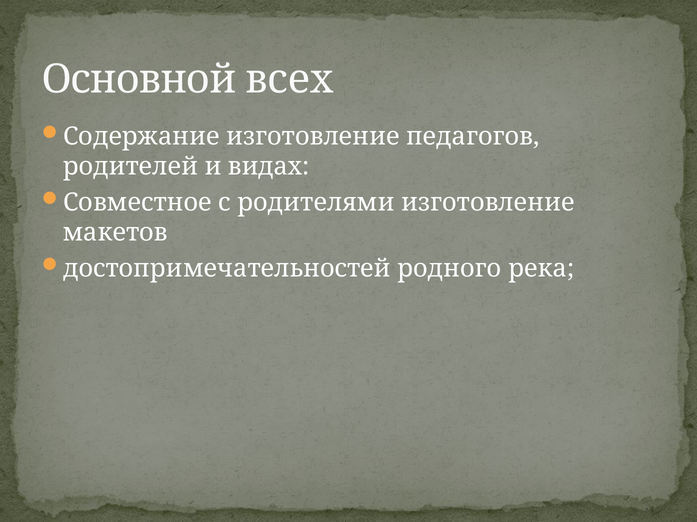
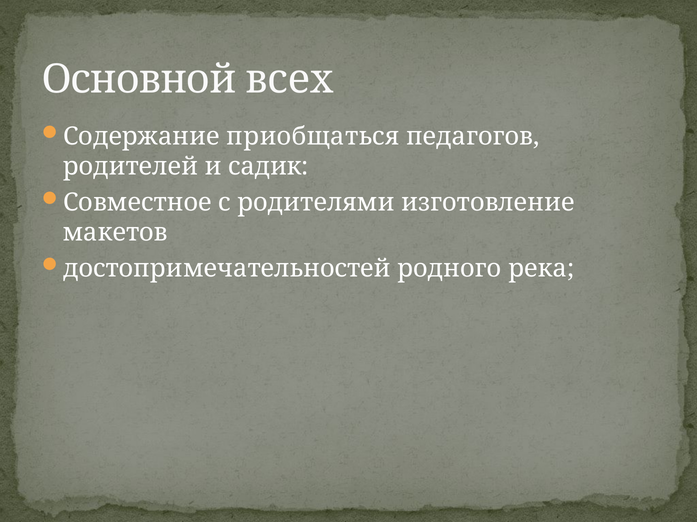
Содержание изготовление: изготовление -> приобщаться
видах: видах -> садик
